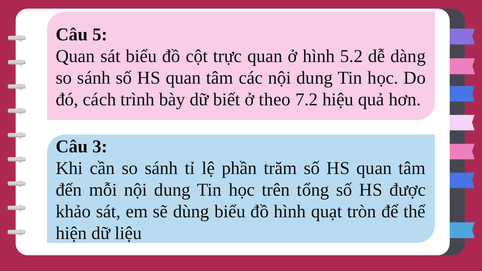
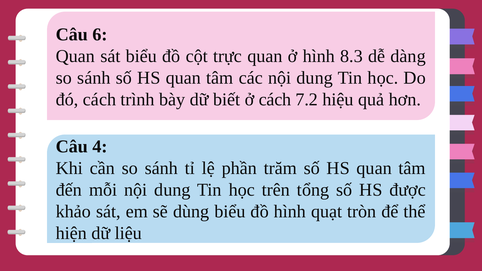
5: 5 -> 6
5.2: 5.2 -> 8.3
ở theo: theo -> cách
3: 3 -> 4
